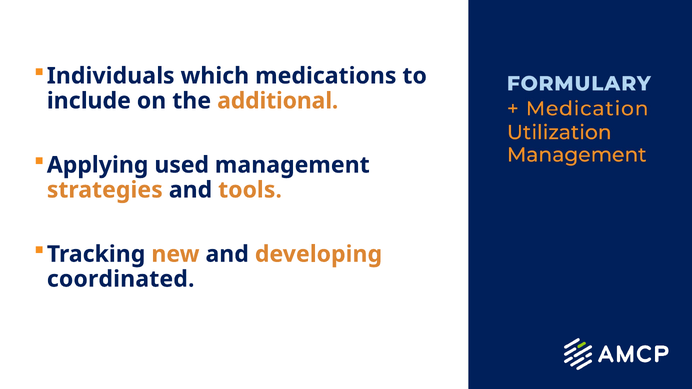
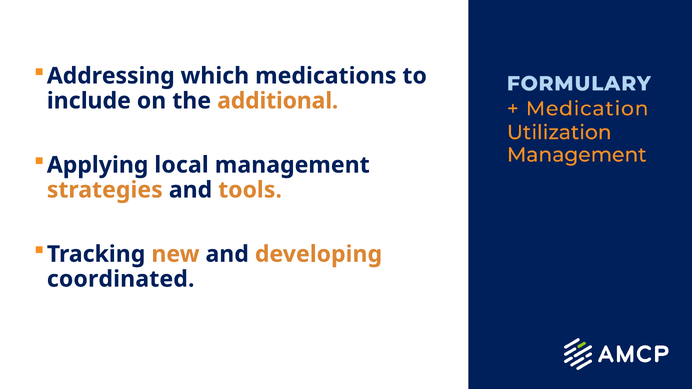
Individuals: Individuals -> Addressing
used: used -> local
